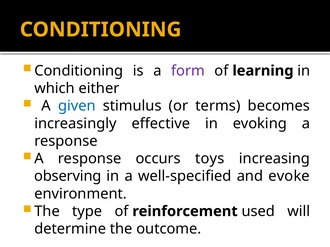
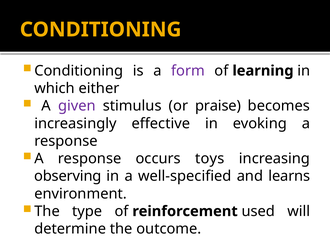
given colour: blue -> purple
terms: terms -> praise
evoke: evoke -> learns
